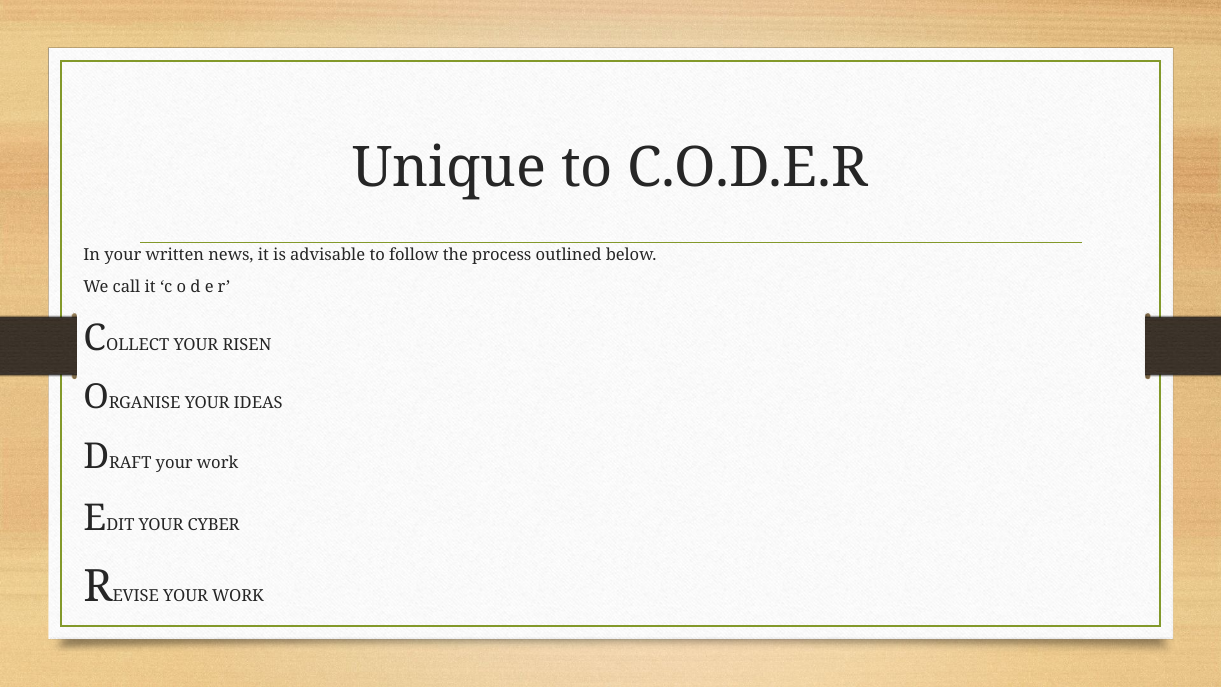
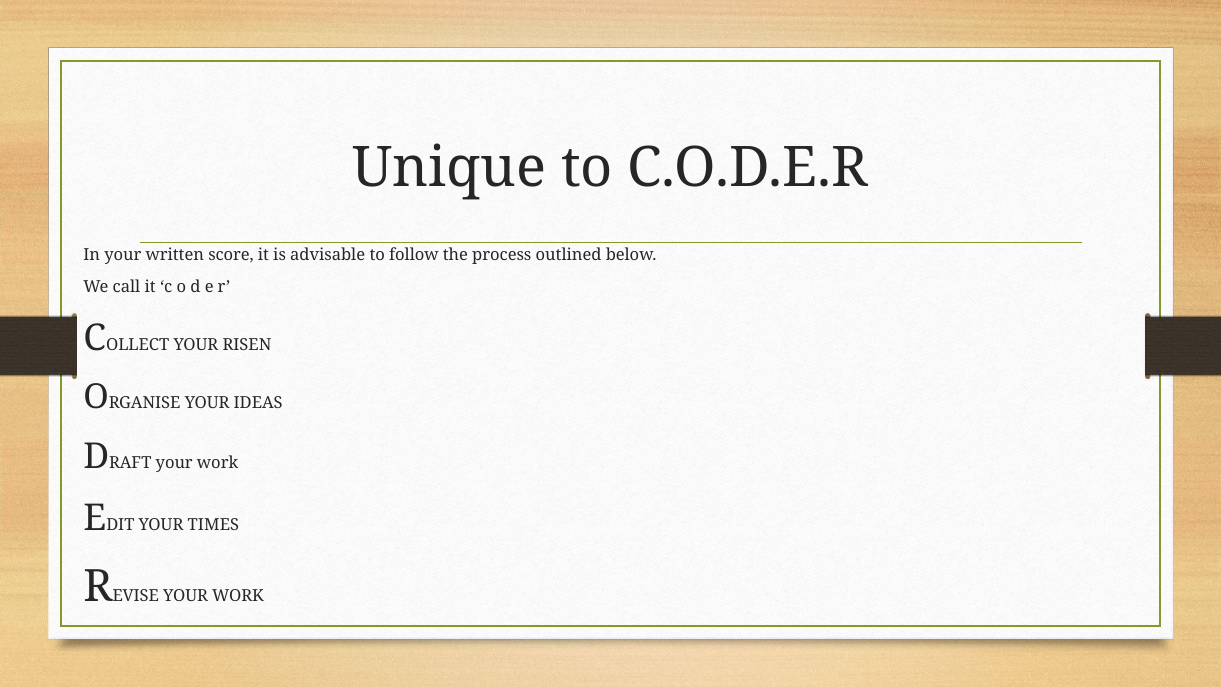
news: news -> score
CYBER: CYBER -> TIMES
